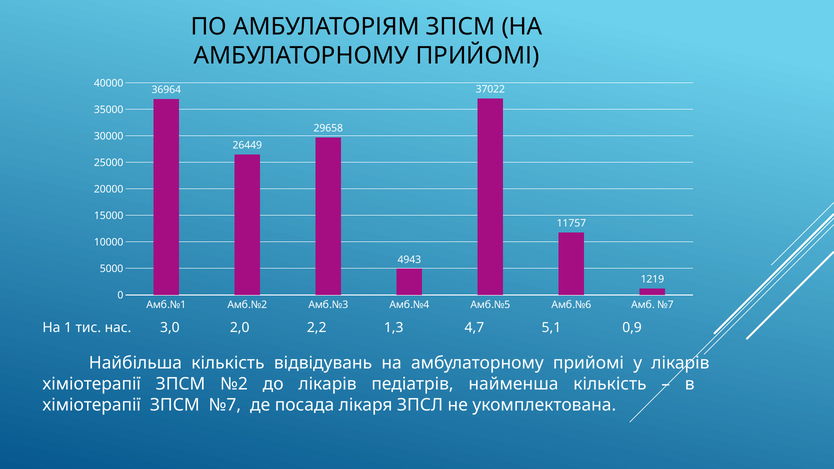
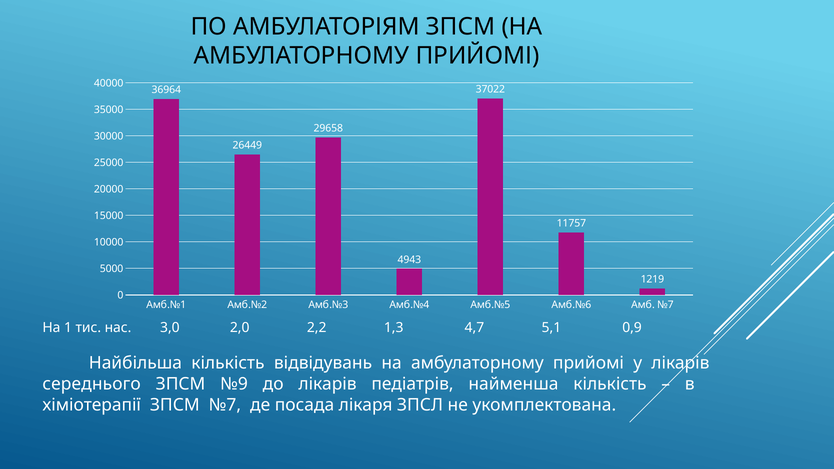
хіміотерапії at (92, 384): хіміотерапії -> середнього
№2: №2 -> №9
